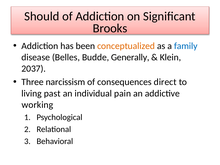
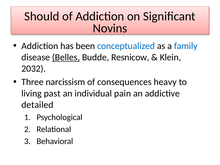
Brooks: Brooks -> Novins
conceptualized colour: orange -> blue
Belles underline: none -> present
Generally: Generally -> Resnicow
2037: 2037 -> 2032
direct: direct -> heavy
working: working -> detailed
